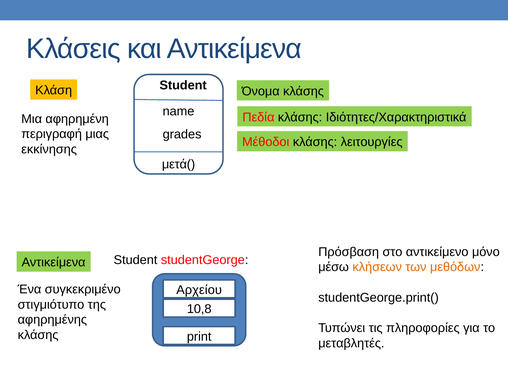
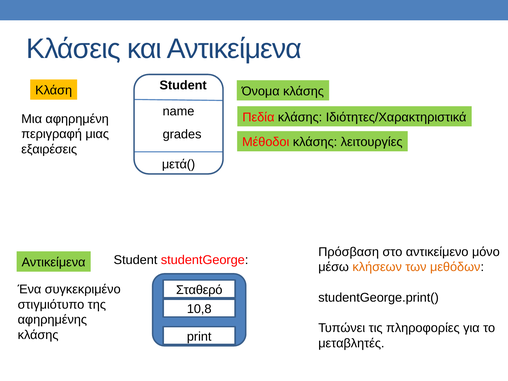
εκκίνησης: εκκίνησης -> εξαιρέσεις
Αρχείου: Αρχείου -> Σταθερό
